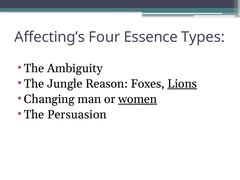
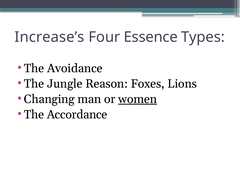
Affecting’s: Affecting’s -> Increase’s
Ambiguity: Ambiguity -> Avoidance
Lions underline: present -> none
Persuasion: Persuasion -> Accordance
